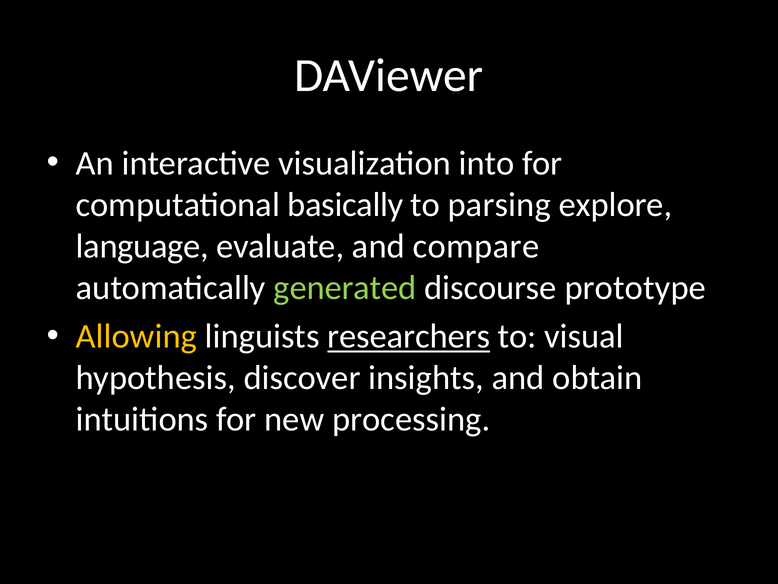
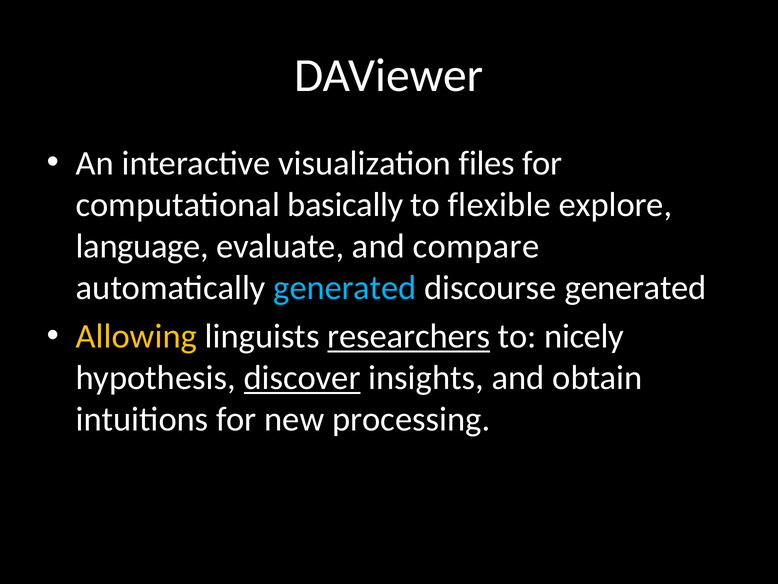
into: into -> files
parsing: parsing -> flexible
generated at (345, 288) colour: light green -> light blue
discourse prototype: prototype -> generated
visual: visual -> nicely
discover underline: none -> present
